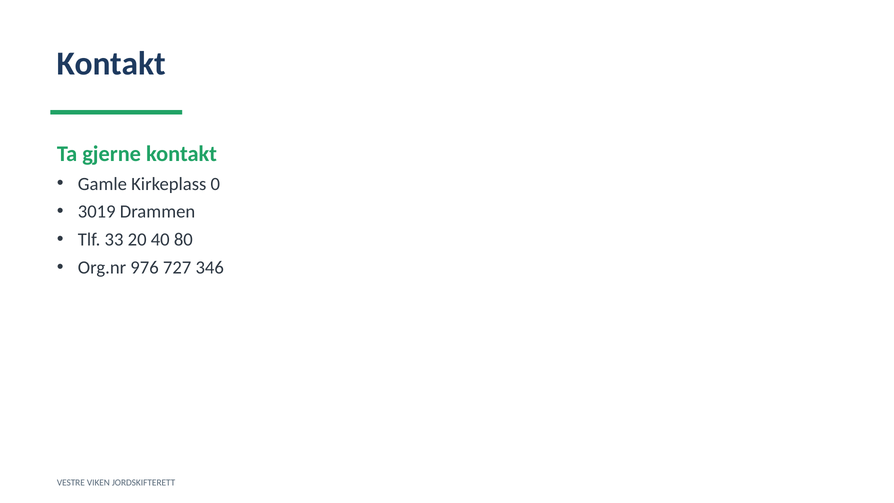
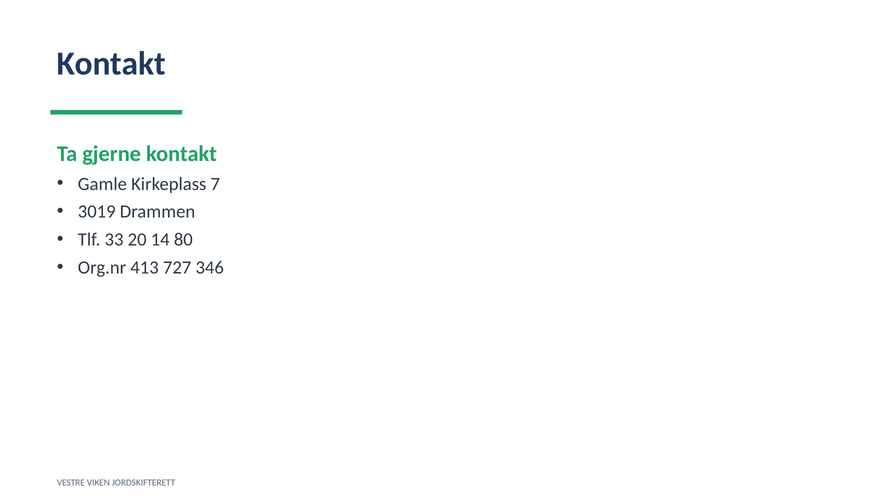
0: 0 -> 7
40: 40 -> 14
976: 976 -> 413
